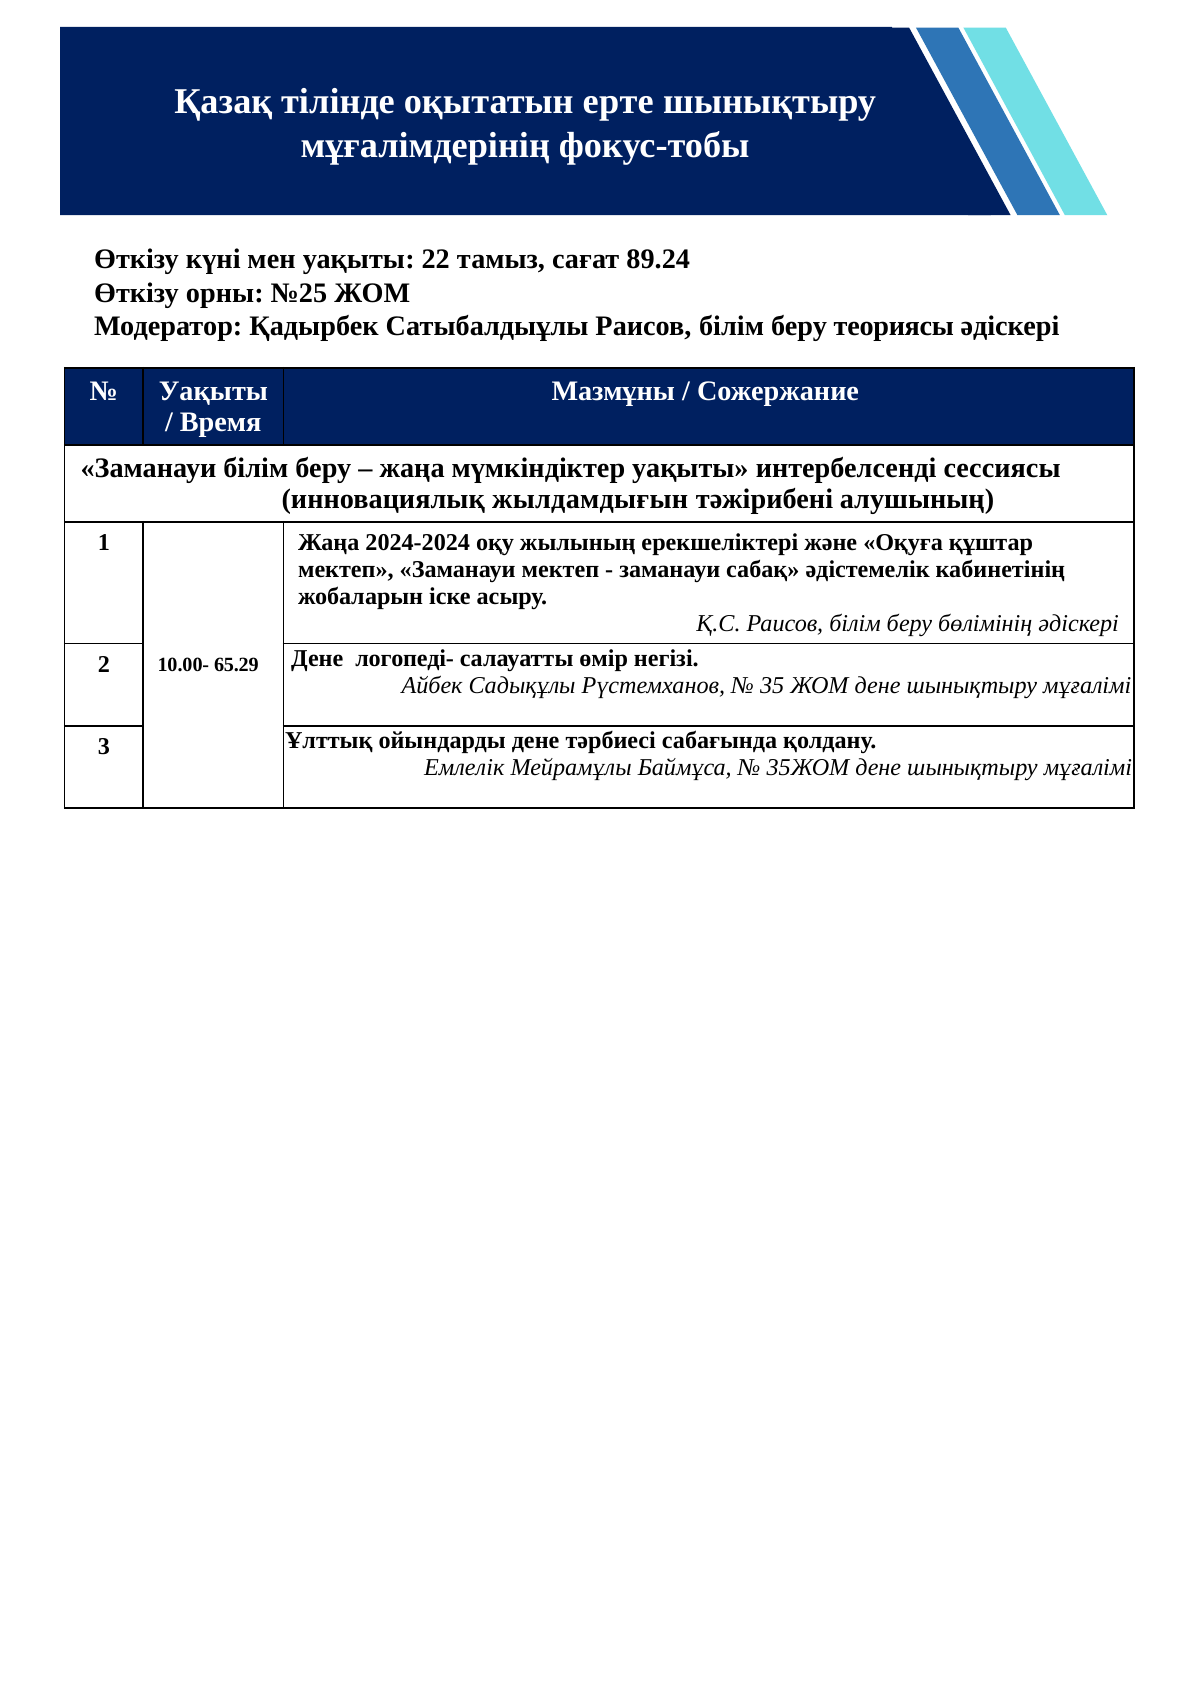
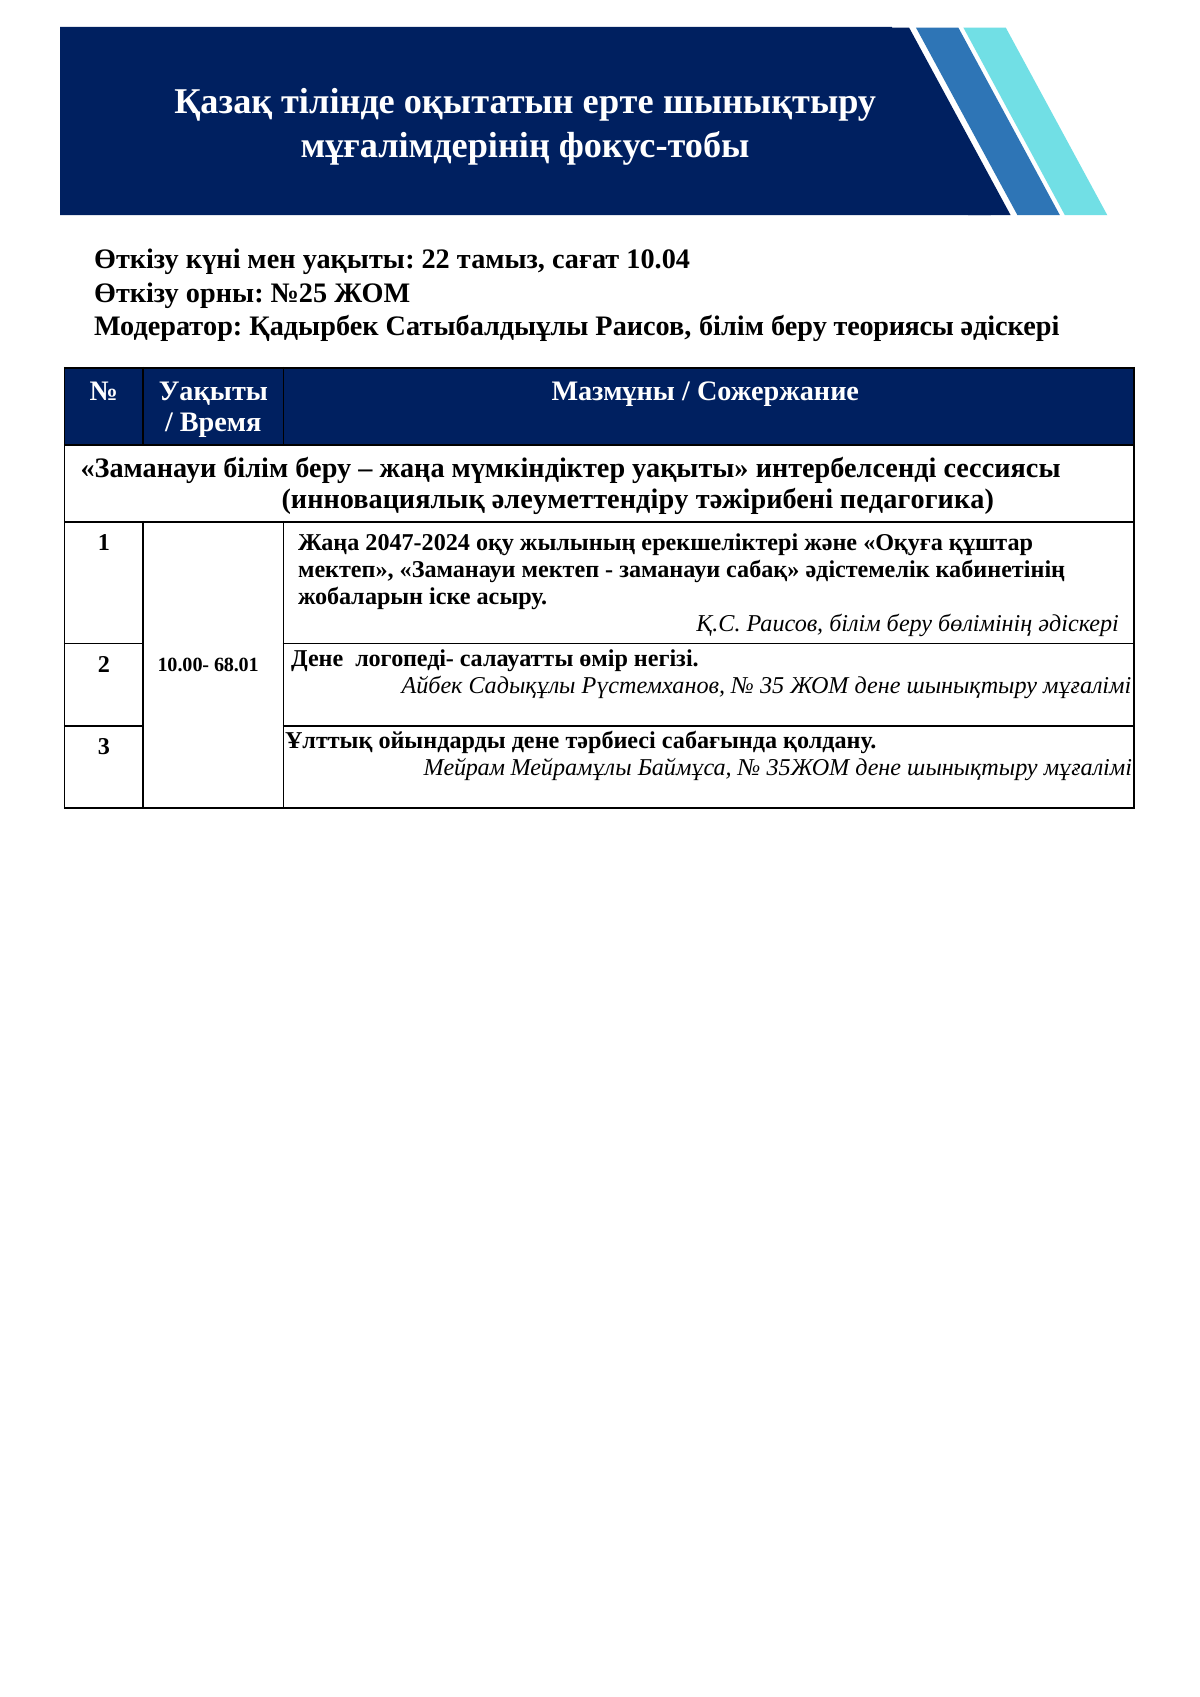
89.24: 89.24 -> 10.04
жылдамдығын: жылдамдығын -> әлеуметтендіру
алушының: алушының -> педагогика
2024-2024: 2024-2024 -> 2047-2024
65.29: 65.29 -> 68.01
Емлелік: Емлелік -> Мейрам
